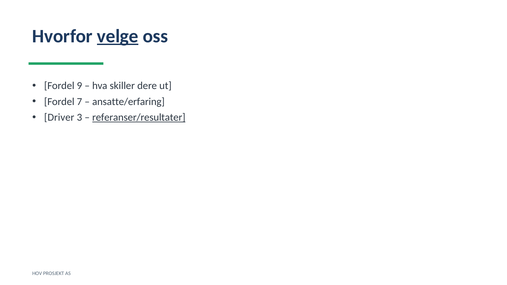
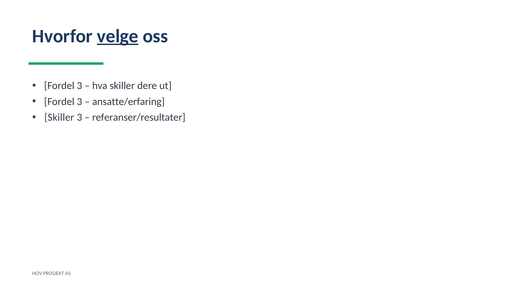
9 at (80, 86): 9 -> 3
7 at (80, 102): 7 -> 3
Driver at (59, 118): Driver -> Skiller
referanser/resultater underline: present -> none
